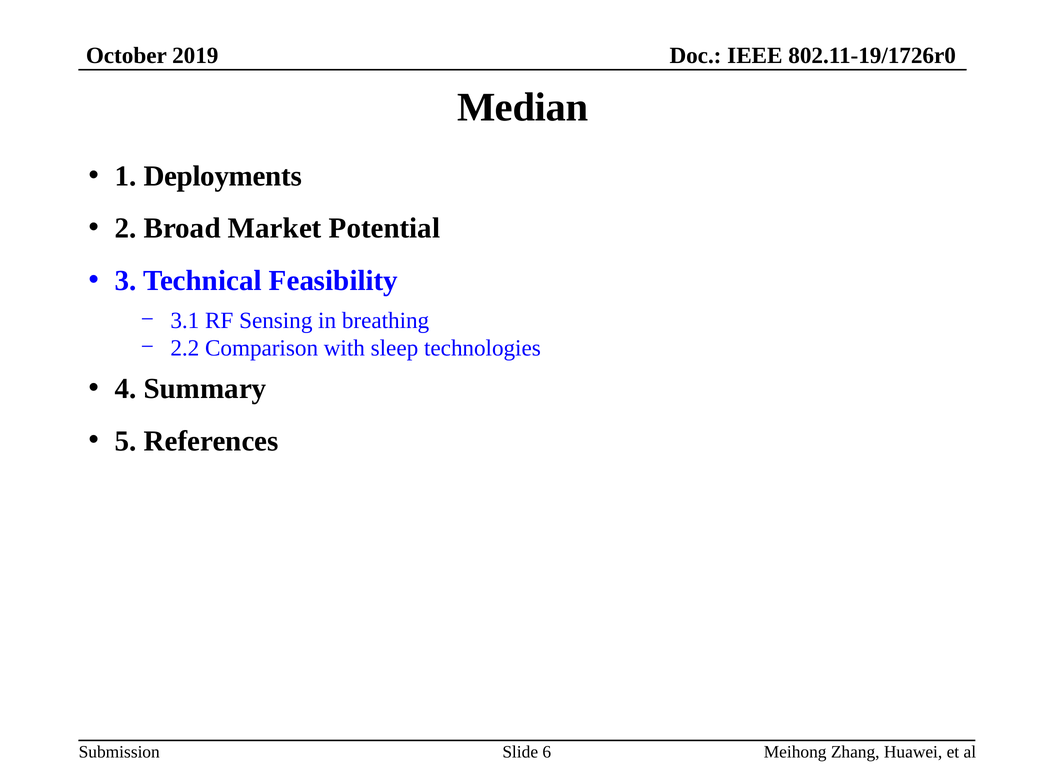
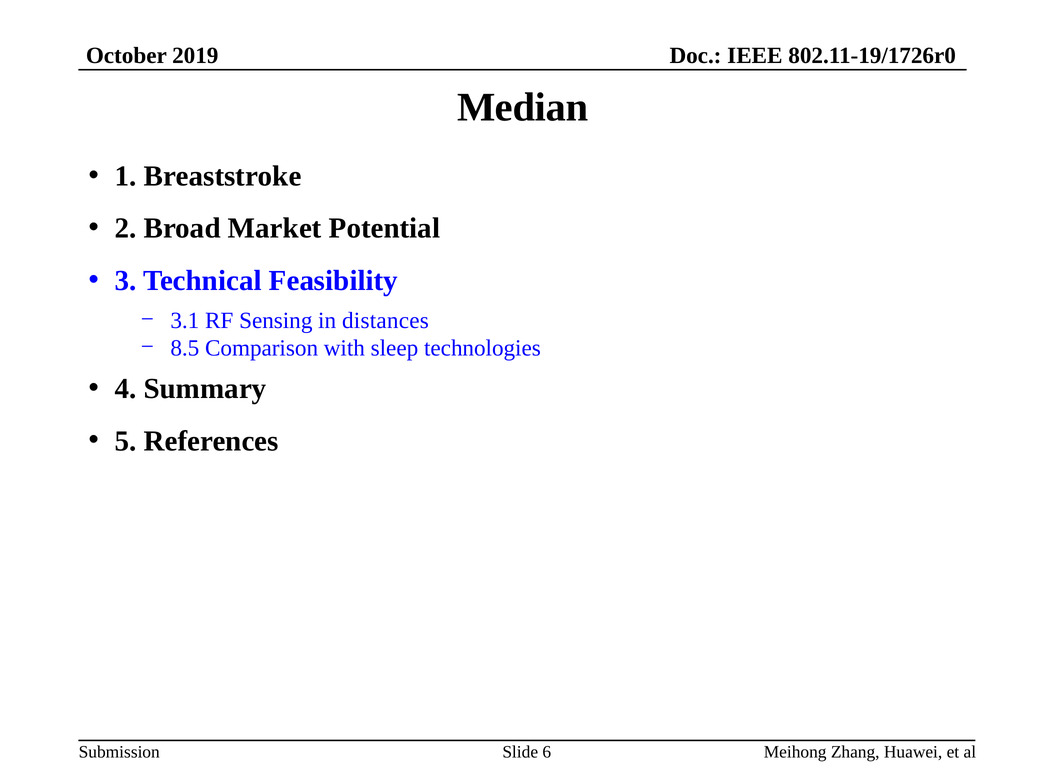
Deployments: Deployments -> Breaststroke
breathing: breathing -> distances
2.2: 2.2 -> 8.5
